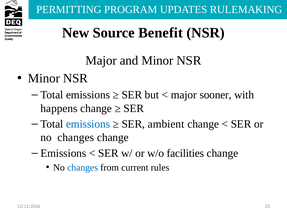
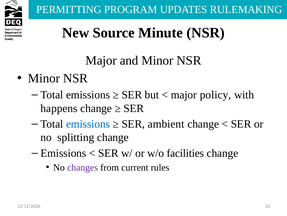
Benefit: Benefit -> Minute
sooner: sooner -> policy
changes at (76, 137): changes -> splitting
changes at (83, 167) colour: blue -> purple
